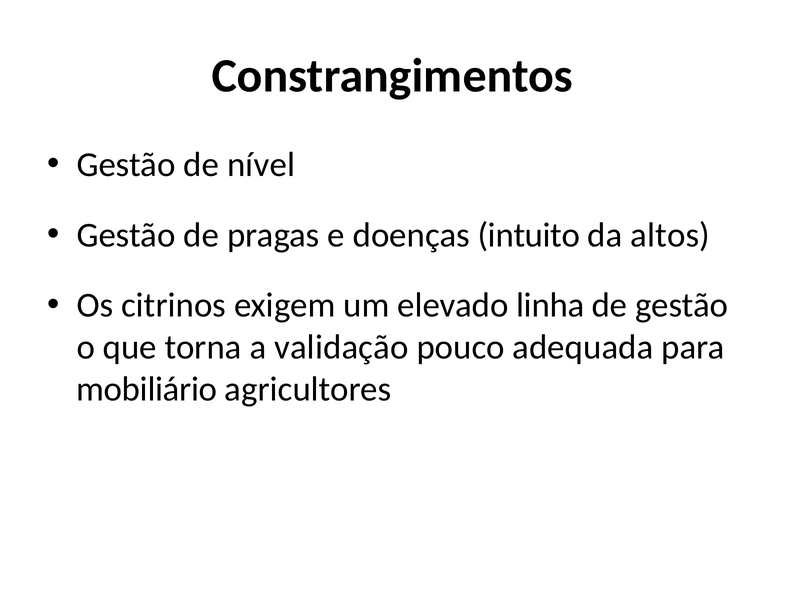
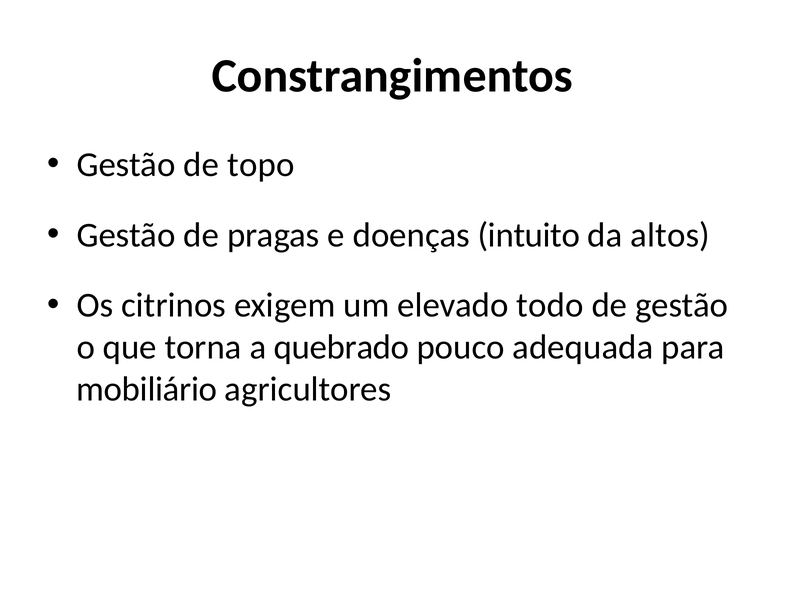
nível: nível -> topo
linha: linha -> todo
validação: validação -> quebrado
